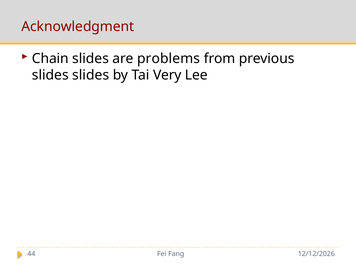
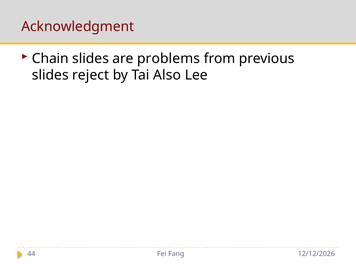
slides slides: slides -> reject
Very: Very -> Also
